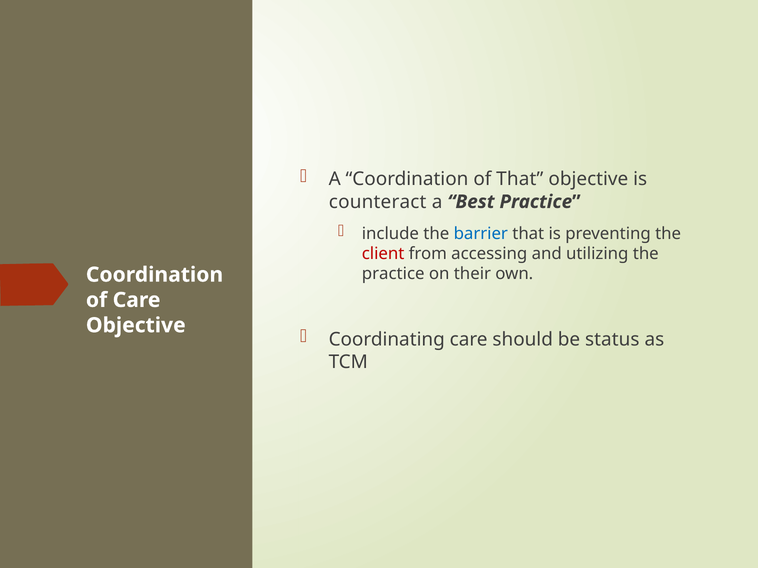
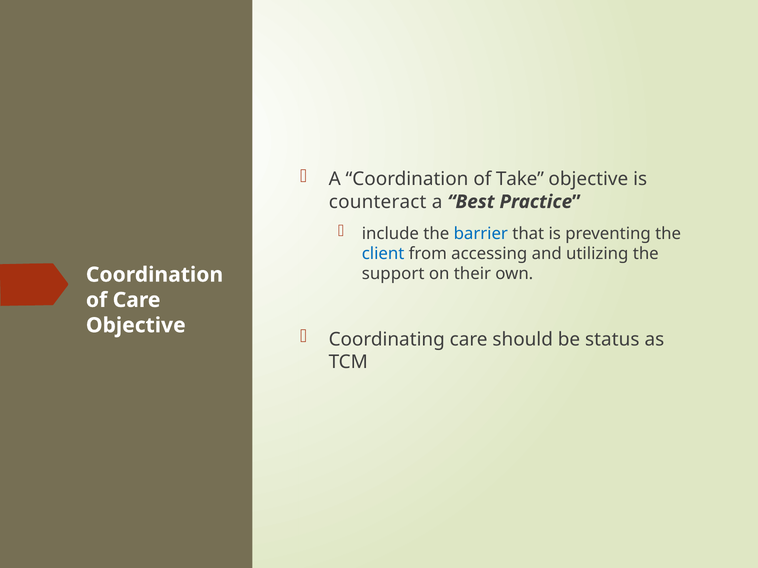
of That: That -> Take
client colour: red -> blue
practice at (393, 274): practice -> support
